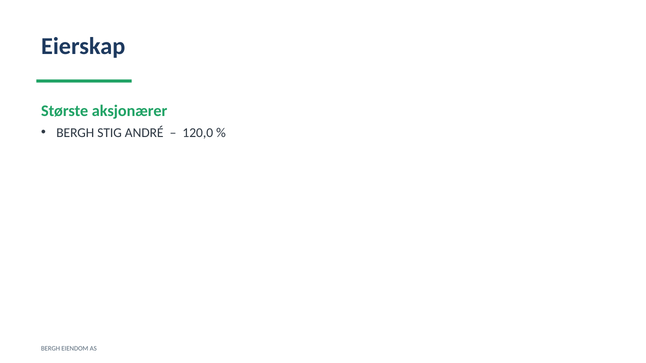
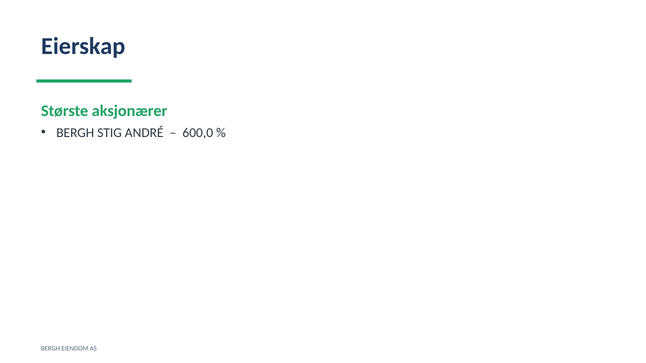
120,0: 120,0 -> 600,0
